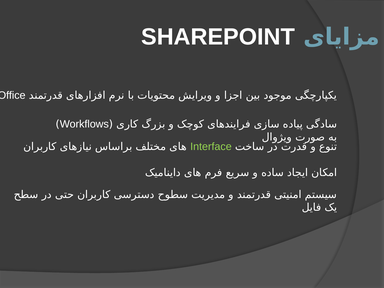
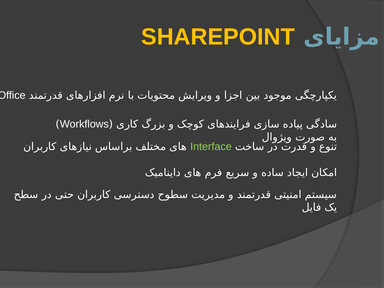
SHAREPOINT colour: white -> yellow
